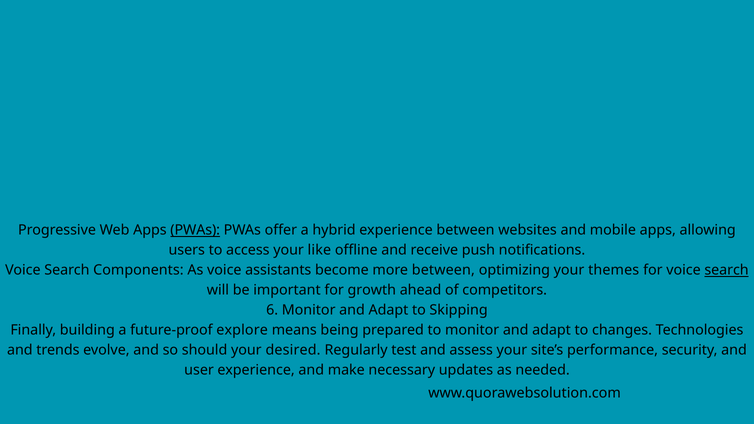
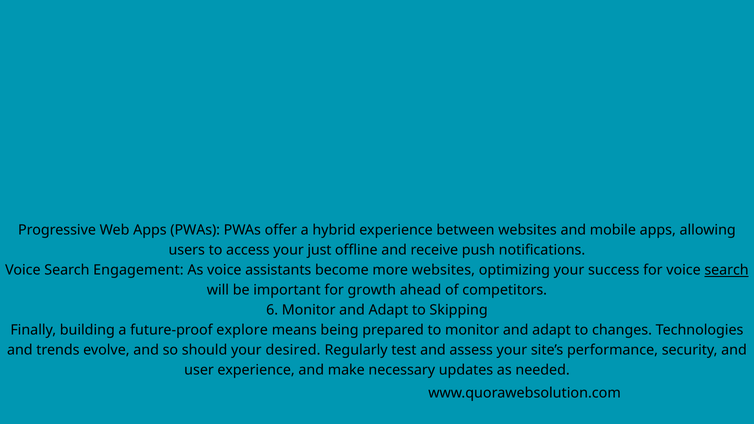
PWAs at (195, 230) underline: present -> none
like: like -> just
Components: Components -> Engagement
more between: between -> websites
themes: themes -> success
